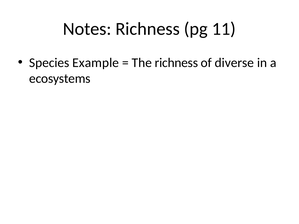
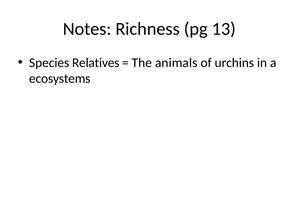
11: 11 -> 13
Example: Example -> Relatives
The richness: richness -> animals
diverse: diverse -> urchins
